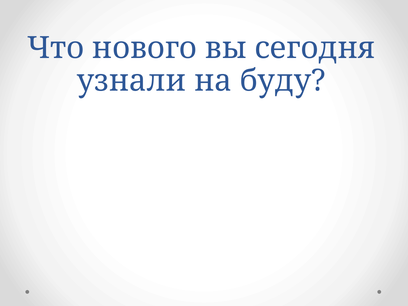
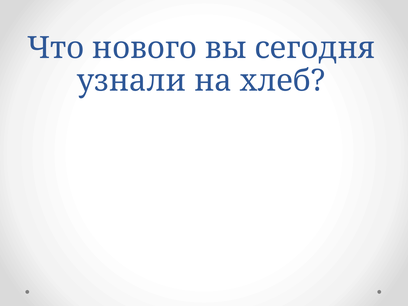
буду: буду -> хлеб
